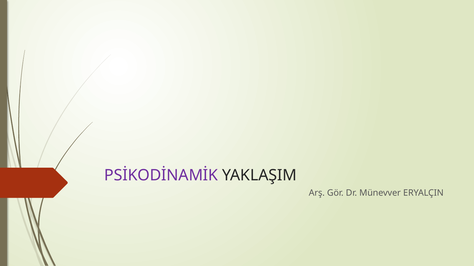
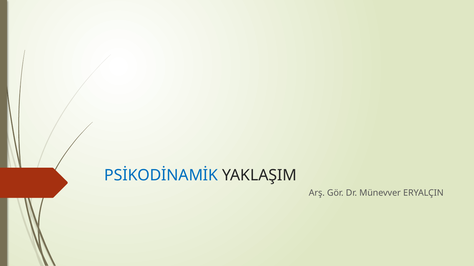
PSİKODİNAMİK colour: purple -> blue
